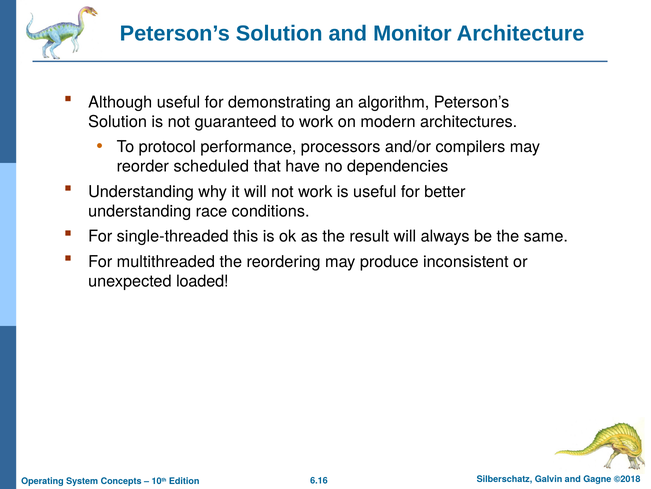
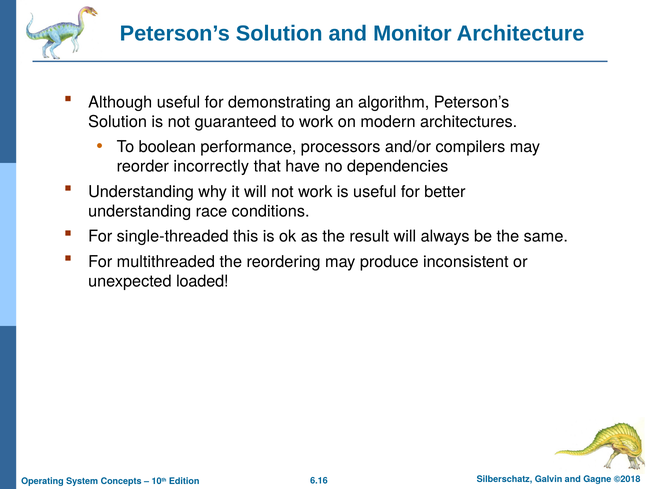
protocol: protocol -> boolean
scheduled: scheduled -> incorrectly
